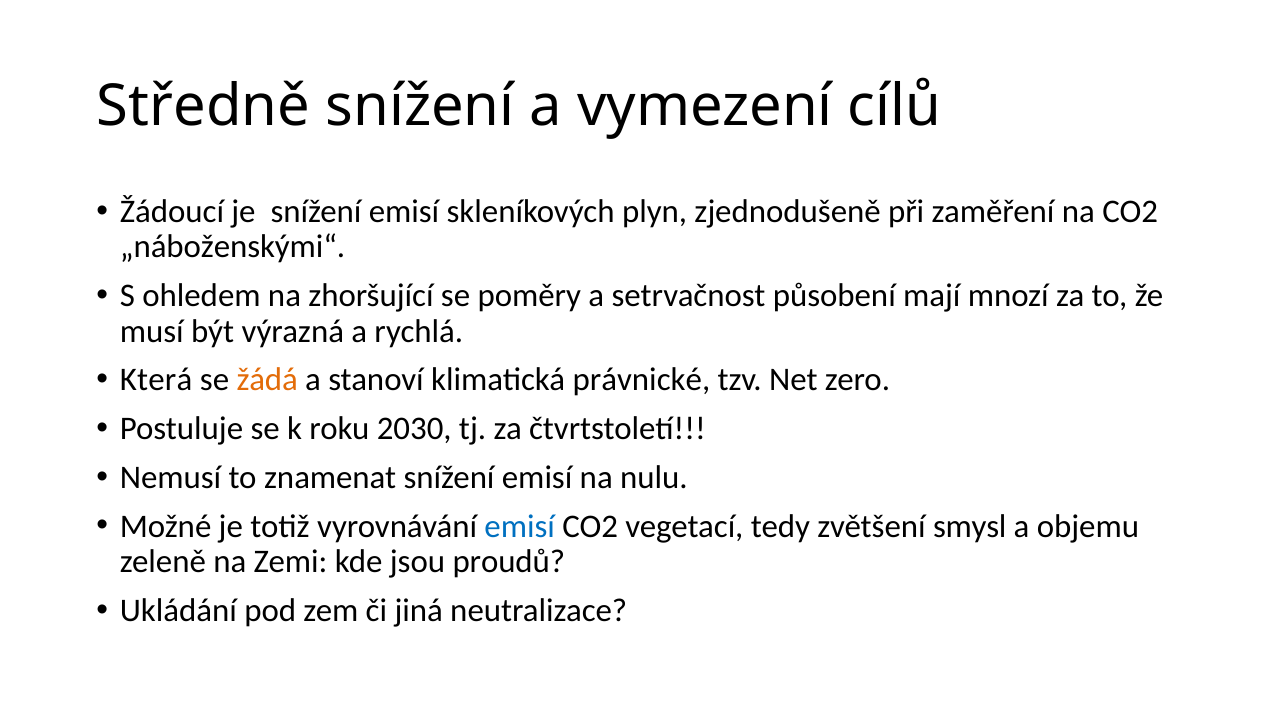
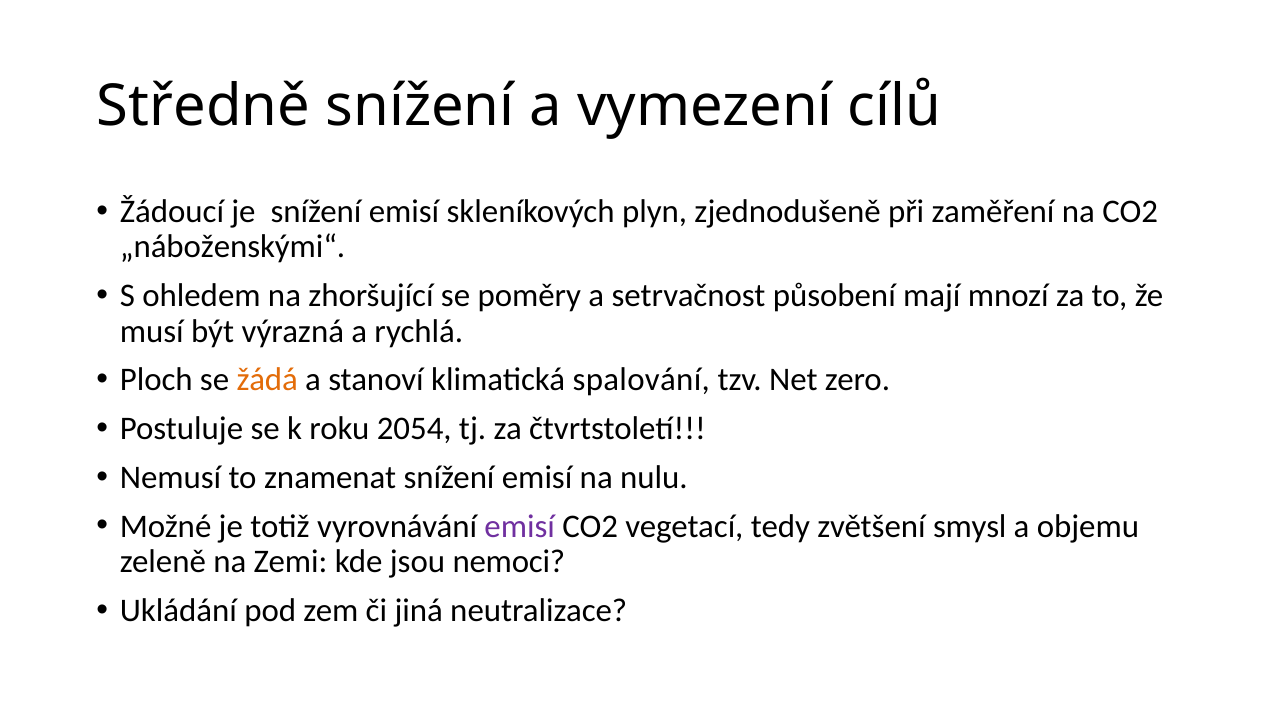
Která: Která -> Ploch
právnické: právnické -> spalování
2030: 2030 -> 2054
emisí at (520, 526) colour: blue -> purple
proudů: proudů -> nemoci
